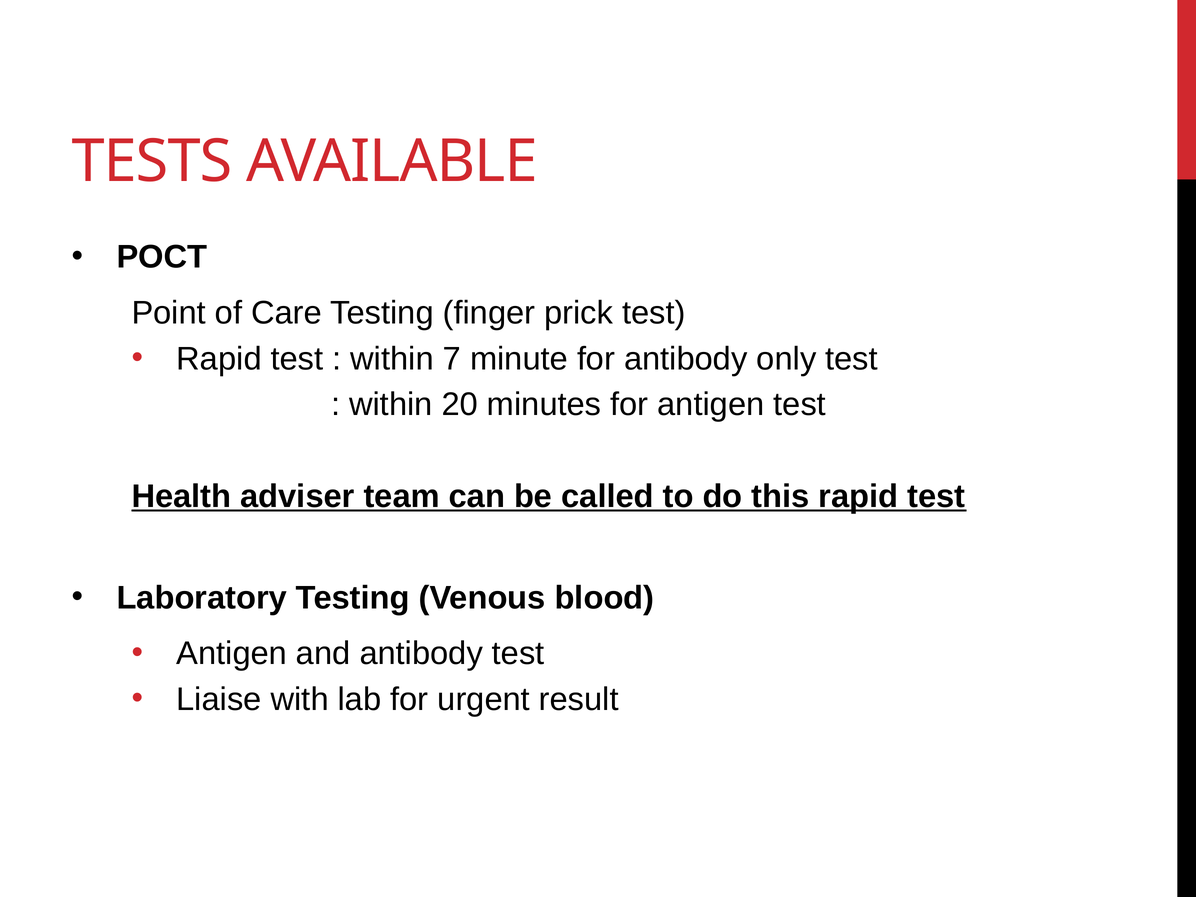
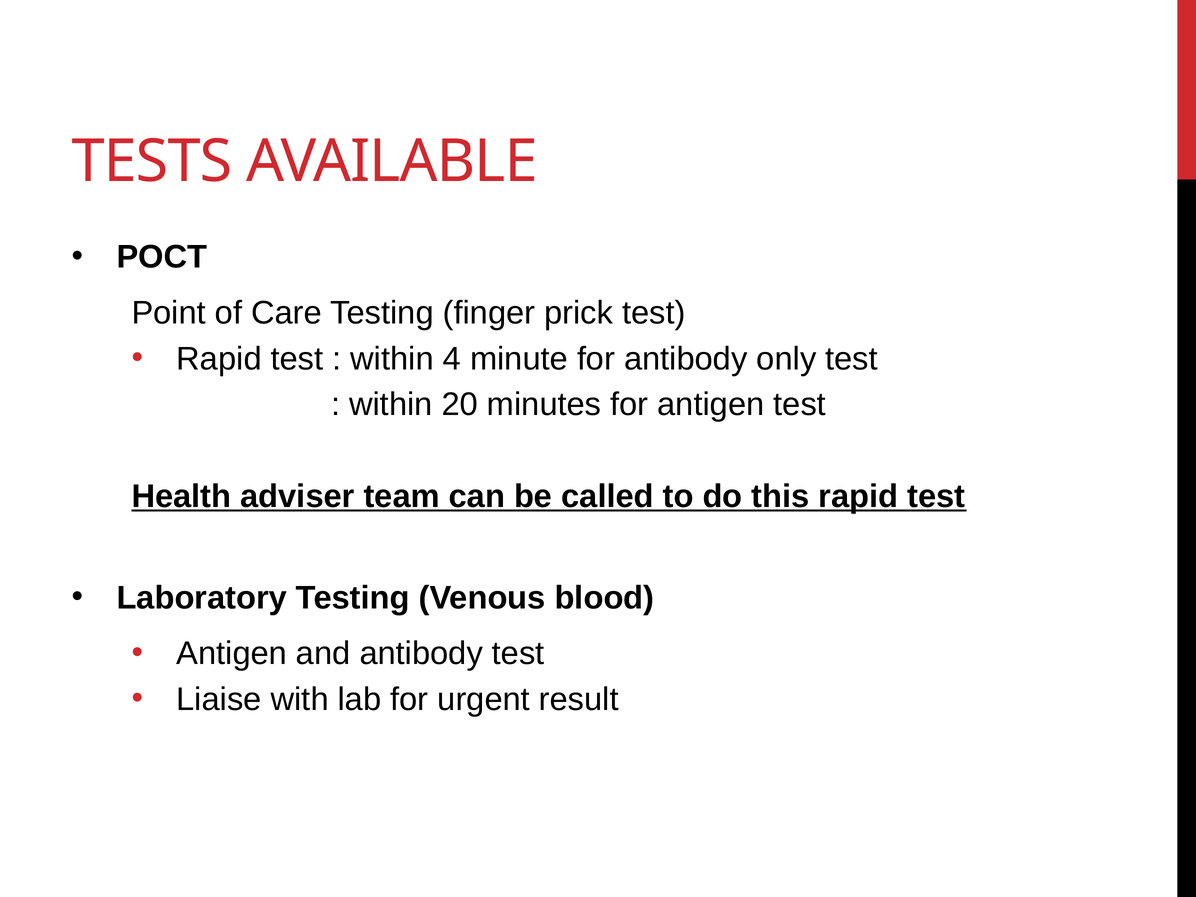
7: 7 -> 4
